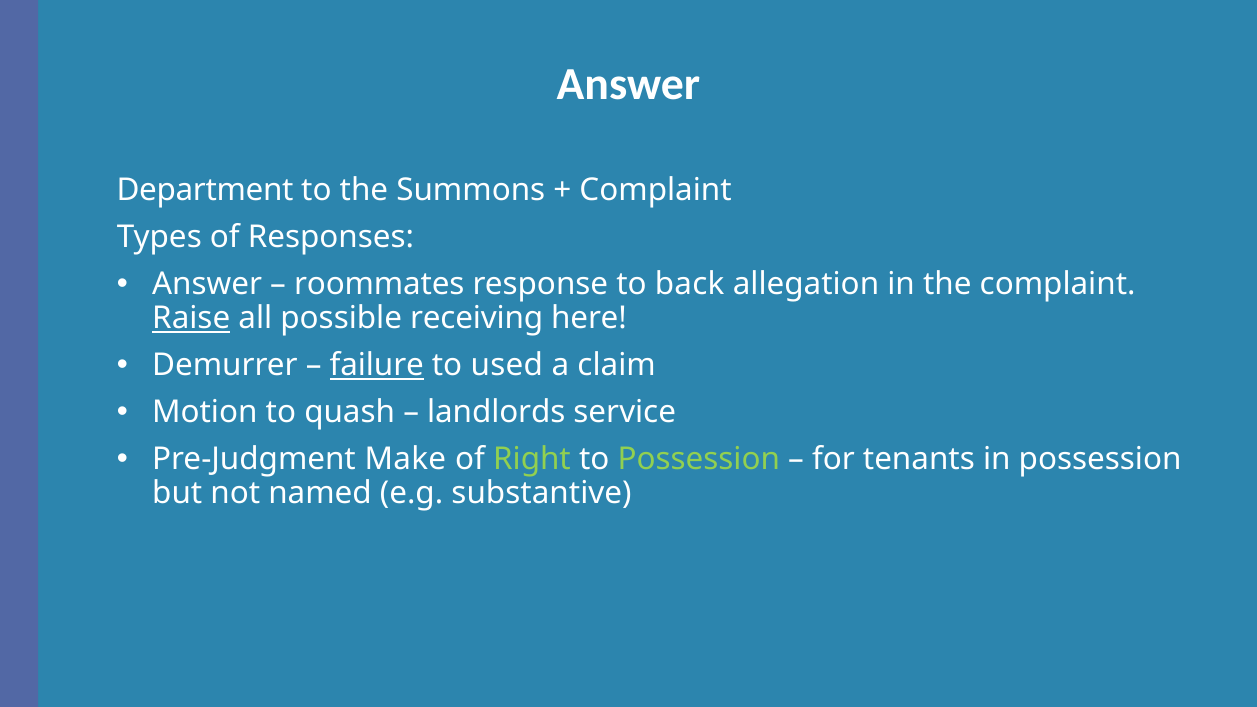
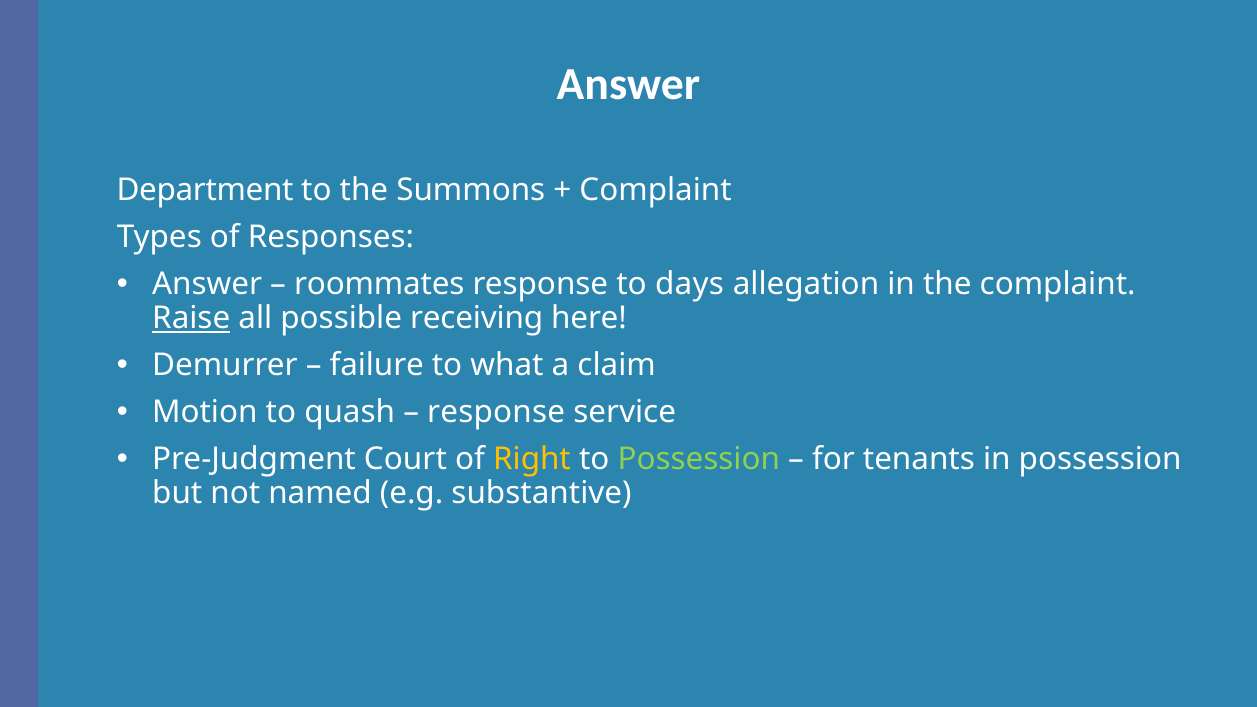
back: back -> days
failure underline: present -> none
used: used -> what
landlords at (496, 413): landlords -> response
Make: Make -> Court
Right colour: light green -> yellow
